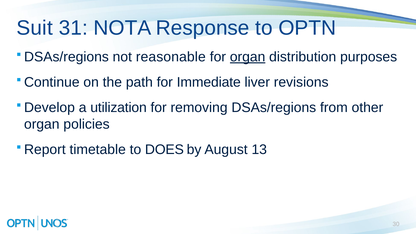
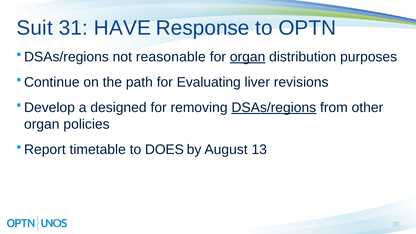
NOTA: NOTA -> HAVE
Immediate: Immediate -> Evaluating
utilization: utilization -> designed
DSAs/regions underline: none -> present
